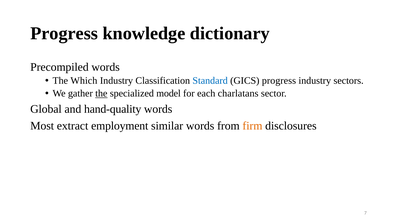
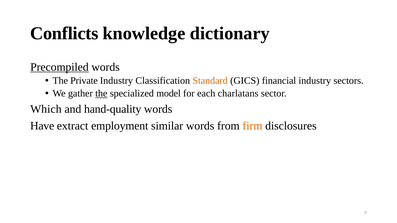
Progress at (64, 33): Progress -> Conflicts
Precompiled underline: none -> present
Which: Which -> Private
Standard colour: blue -> orange
GICS progress: progress -> financial
Global: Global -> Which
Most: Most -> Have
